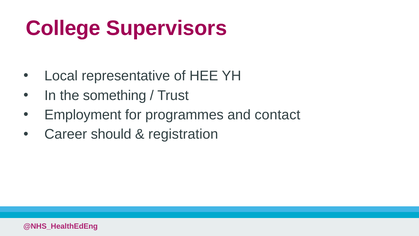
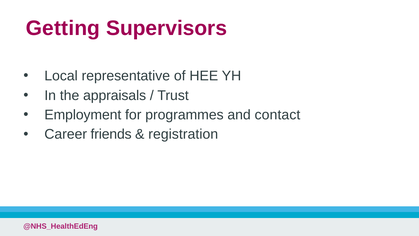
College: College -> Getting
something: something -> appraisals
should: should -> friends
